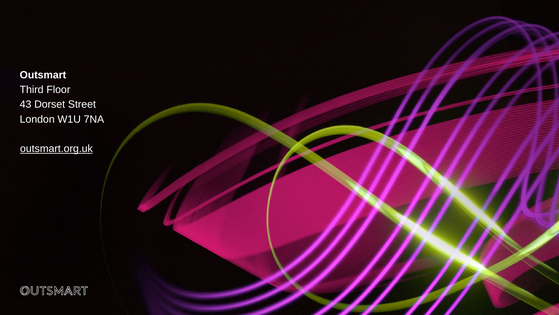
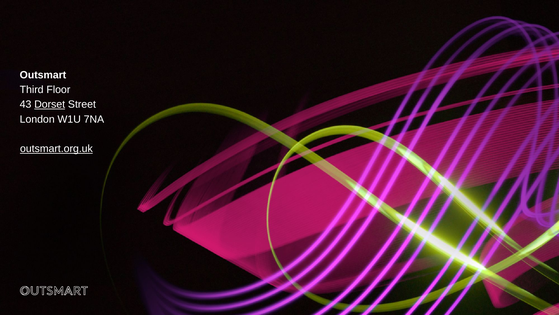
Dorset underline: none -> present
